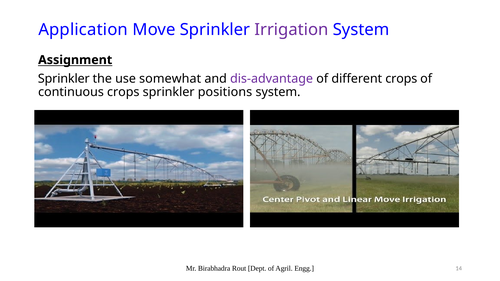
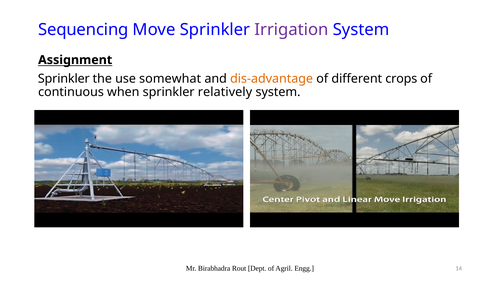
Application: Application -> Sequencing
dis-advantage colour: purple -> orange
continuous crops: crops -> when
positions: positions -> relatively
